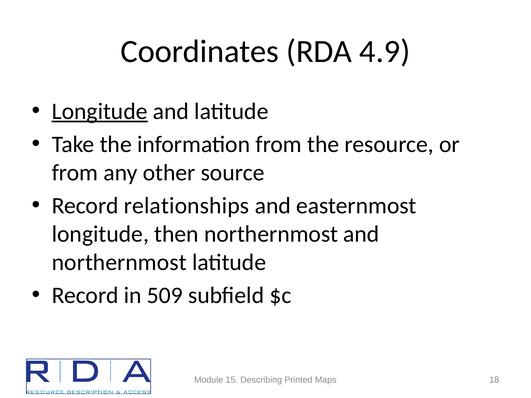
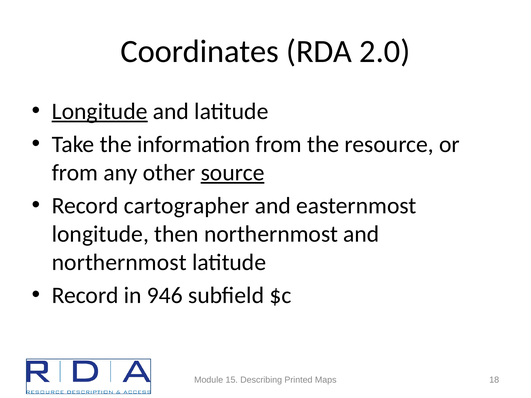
4.9: 4.9 -> 2.0
source underline: none -> present
relationships: relationships -> cartographer
509: 509 -> 946
